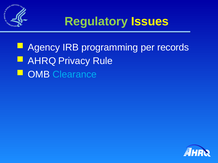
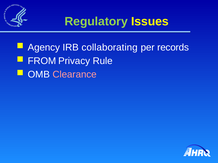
programming: programming -> collaborating
AHRQ: AHRQ -> FROM
Clearance colour: light blue -> pink
